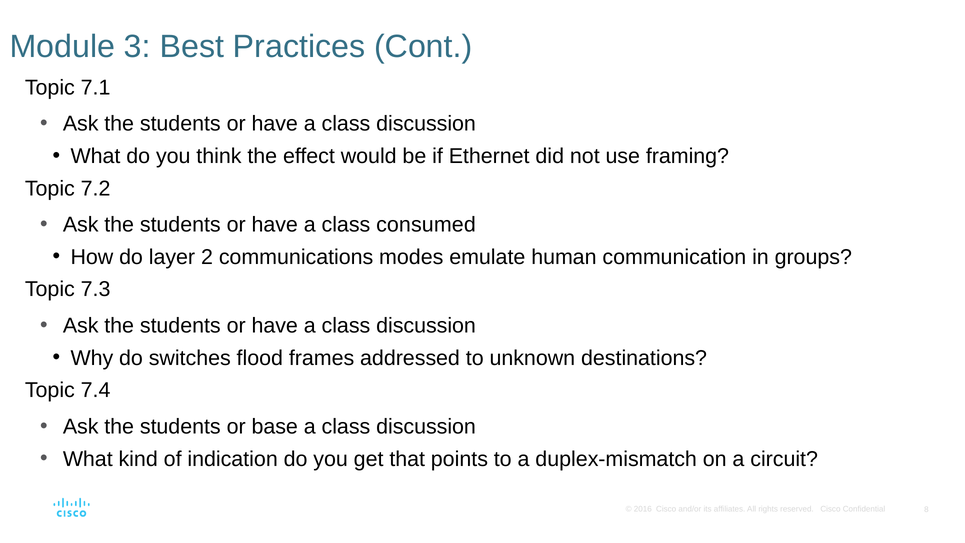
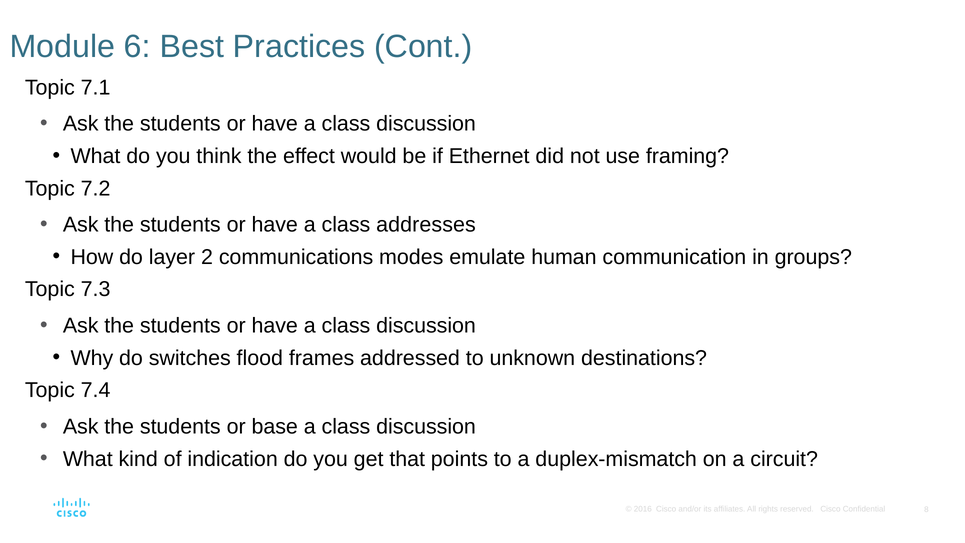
3: 3 -> 6
consumed: consumed -> addresses
